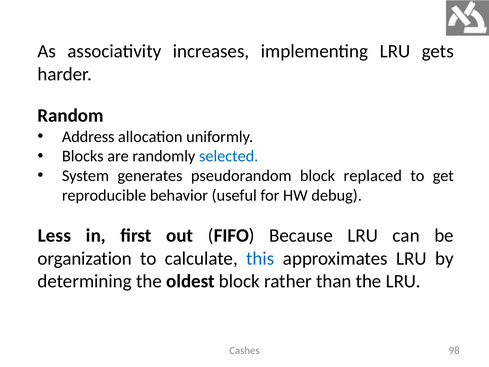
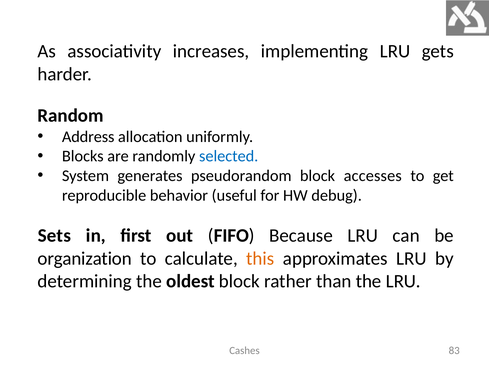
replaced: replaced -> accesses
Less: Less -> Sets
this colour: blue -> orange
98: 98 -> 83
